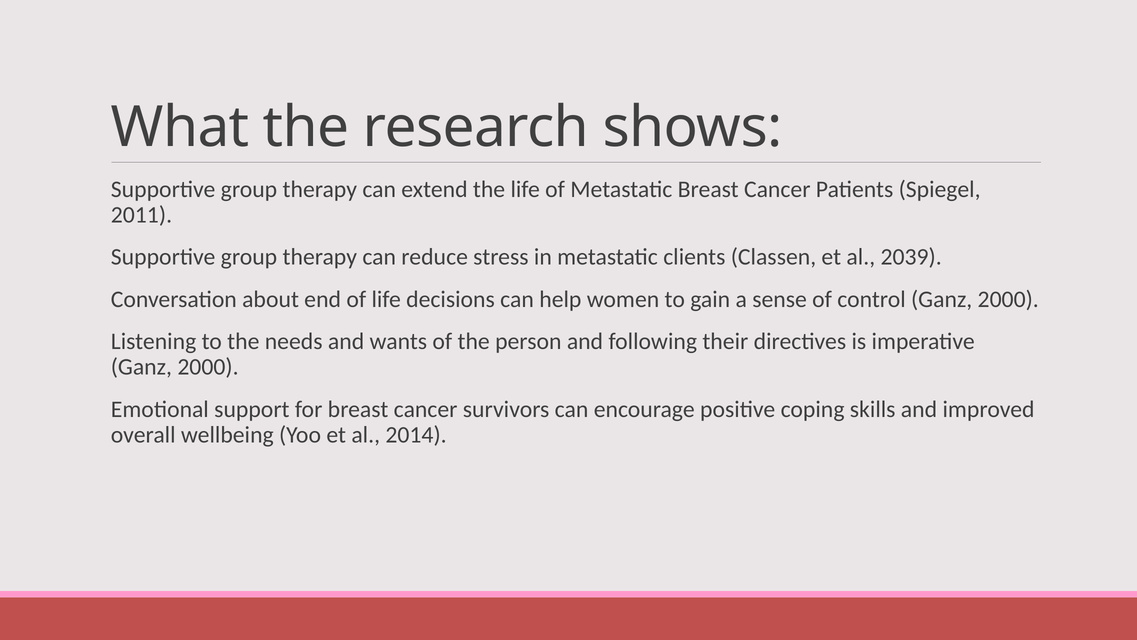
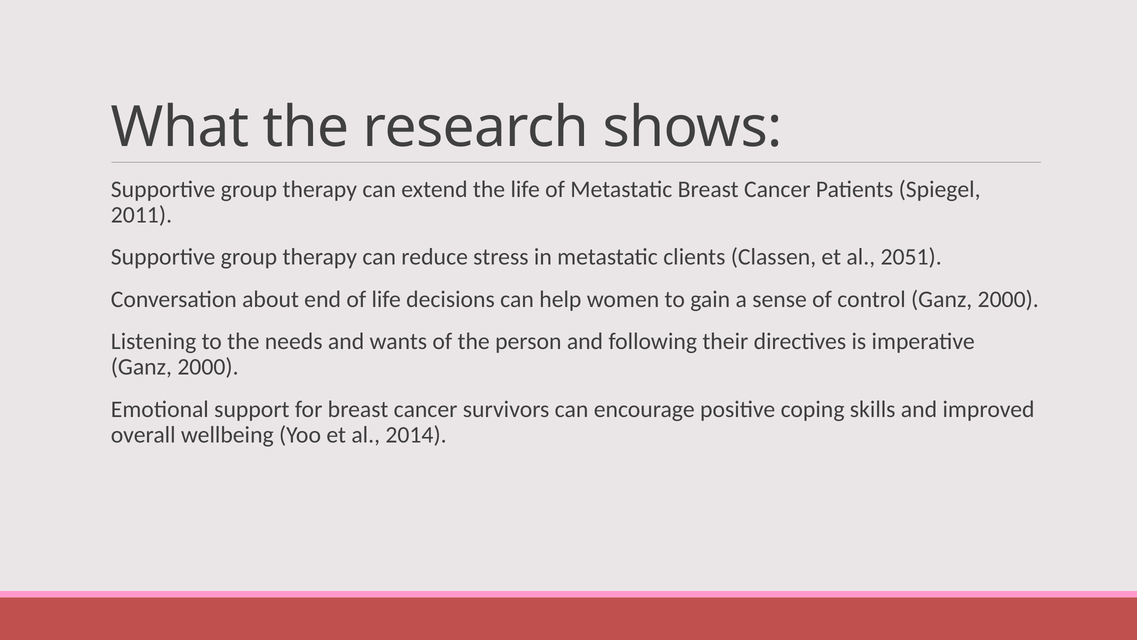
2039: 2039 -> 2051
